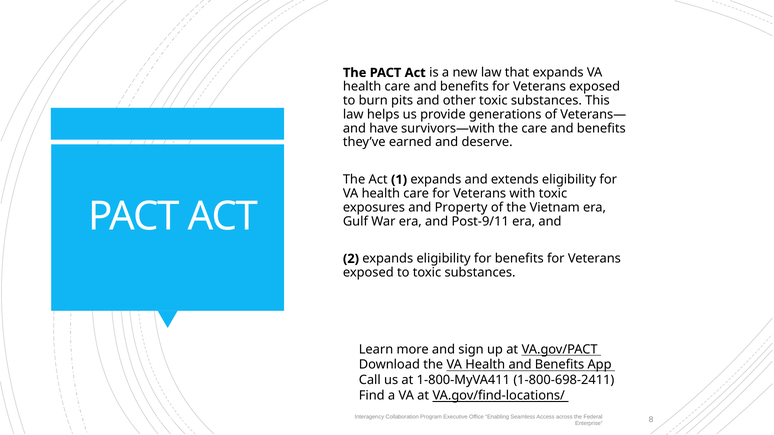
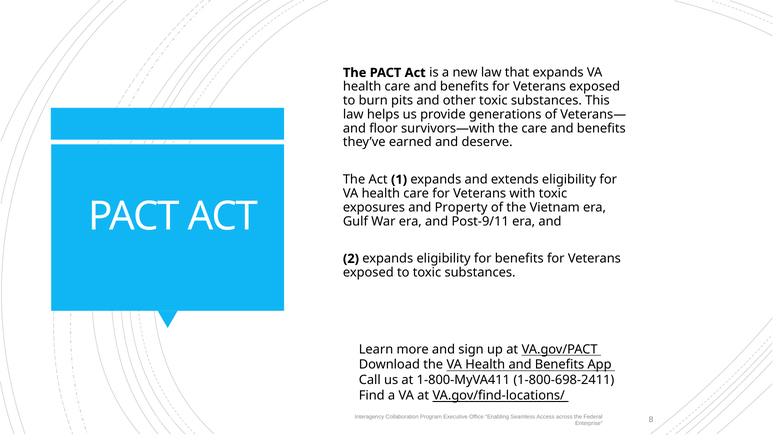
have: have -> floor
